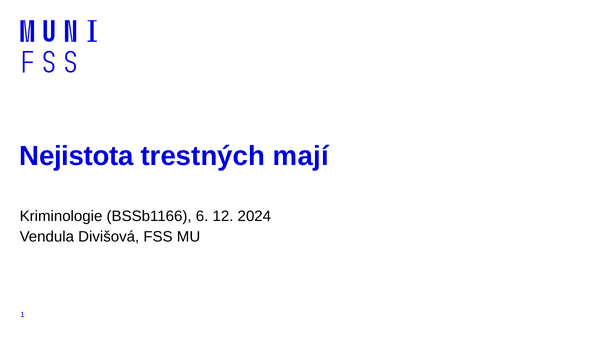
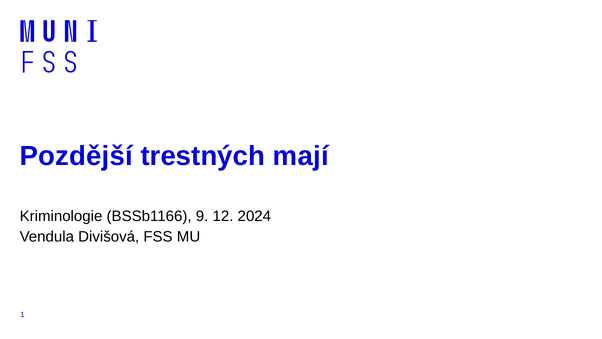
Nejistota: Nejistota -> Pozdější
6: 6 -> 9
